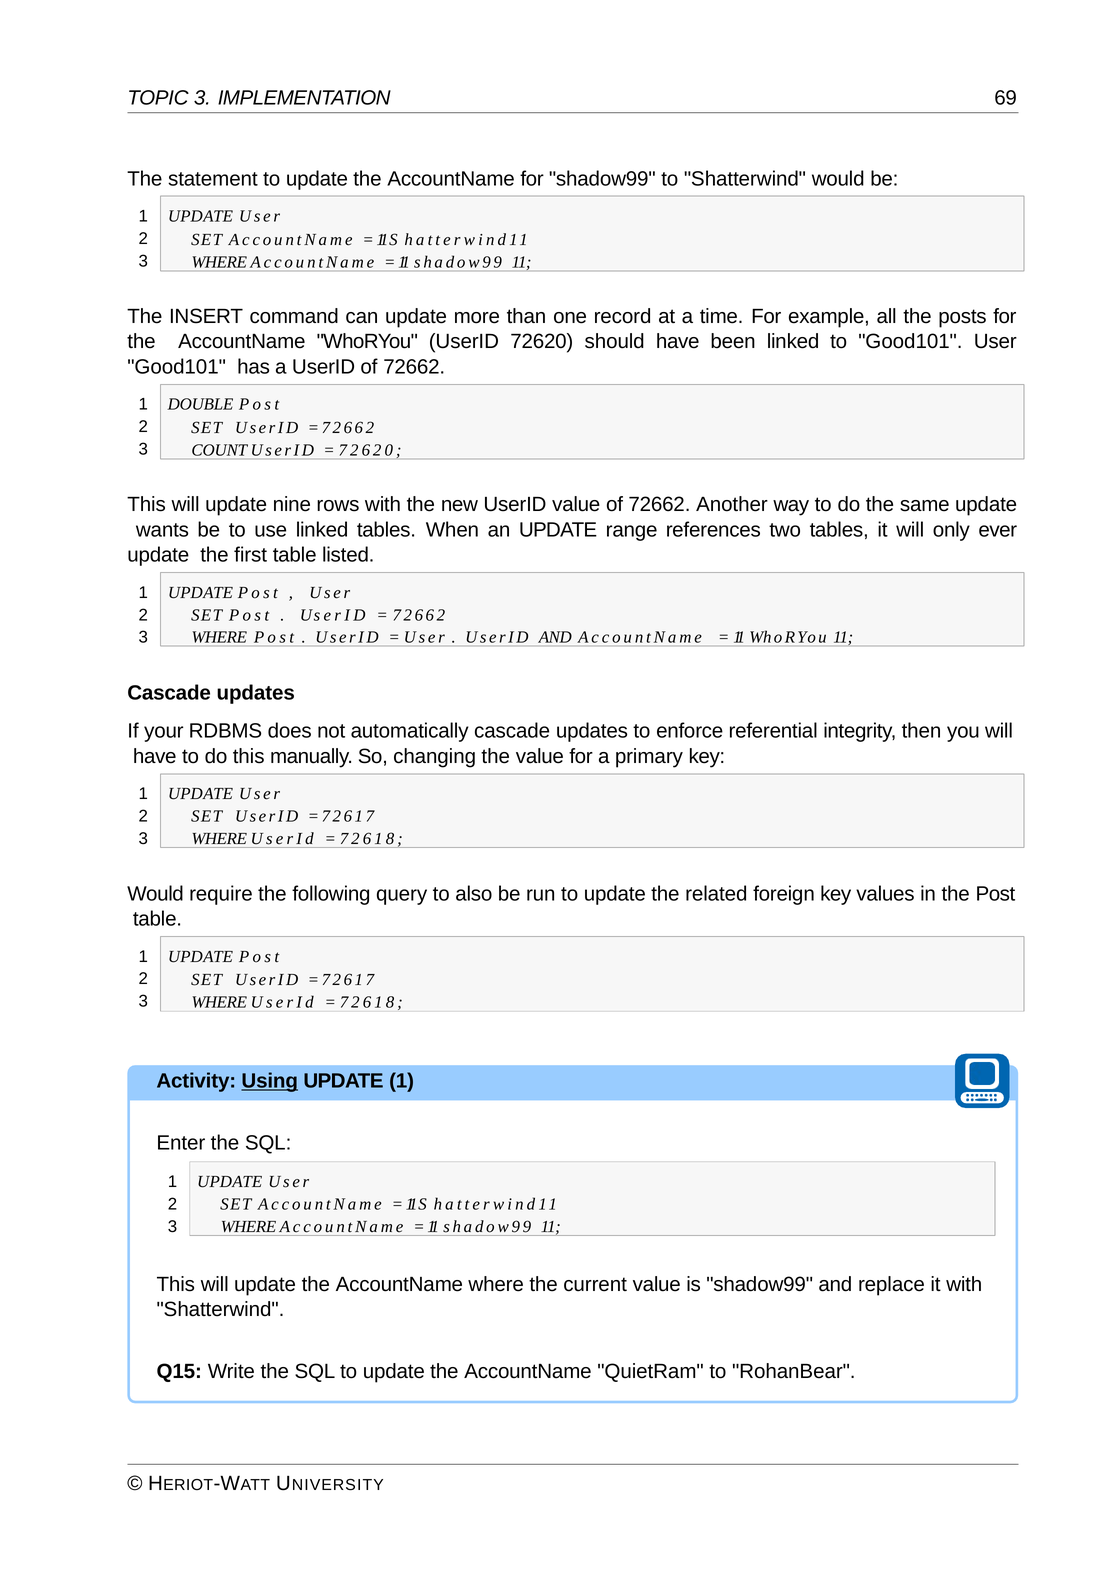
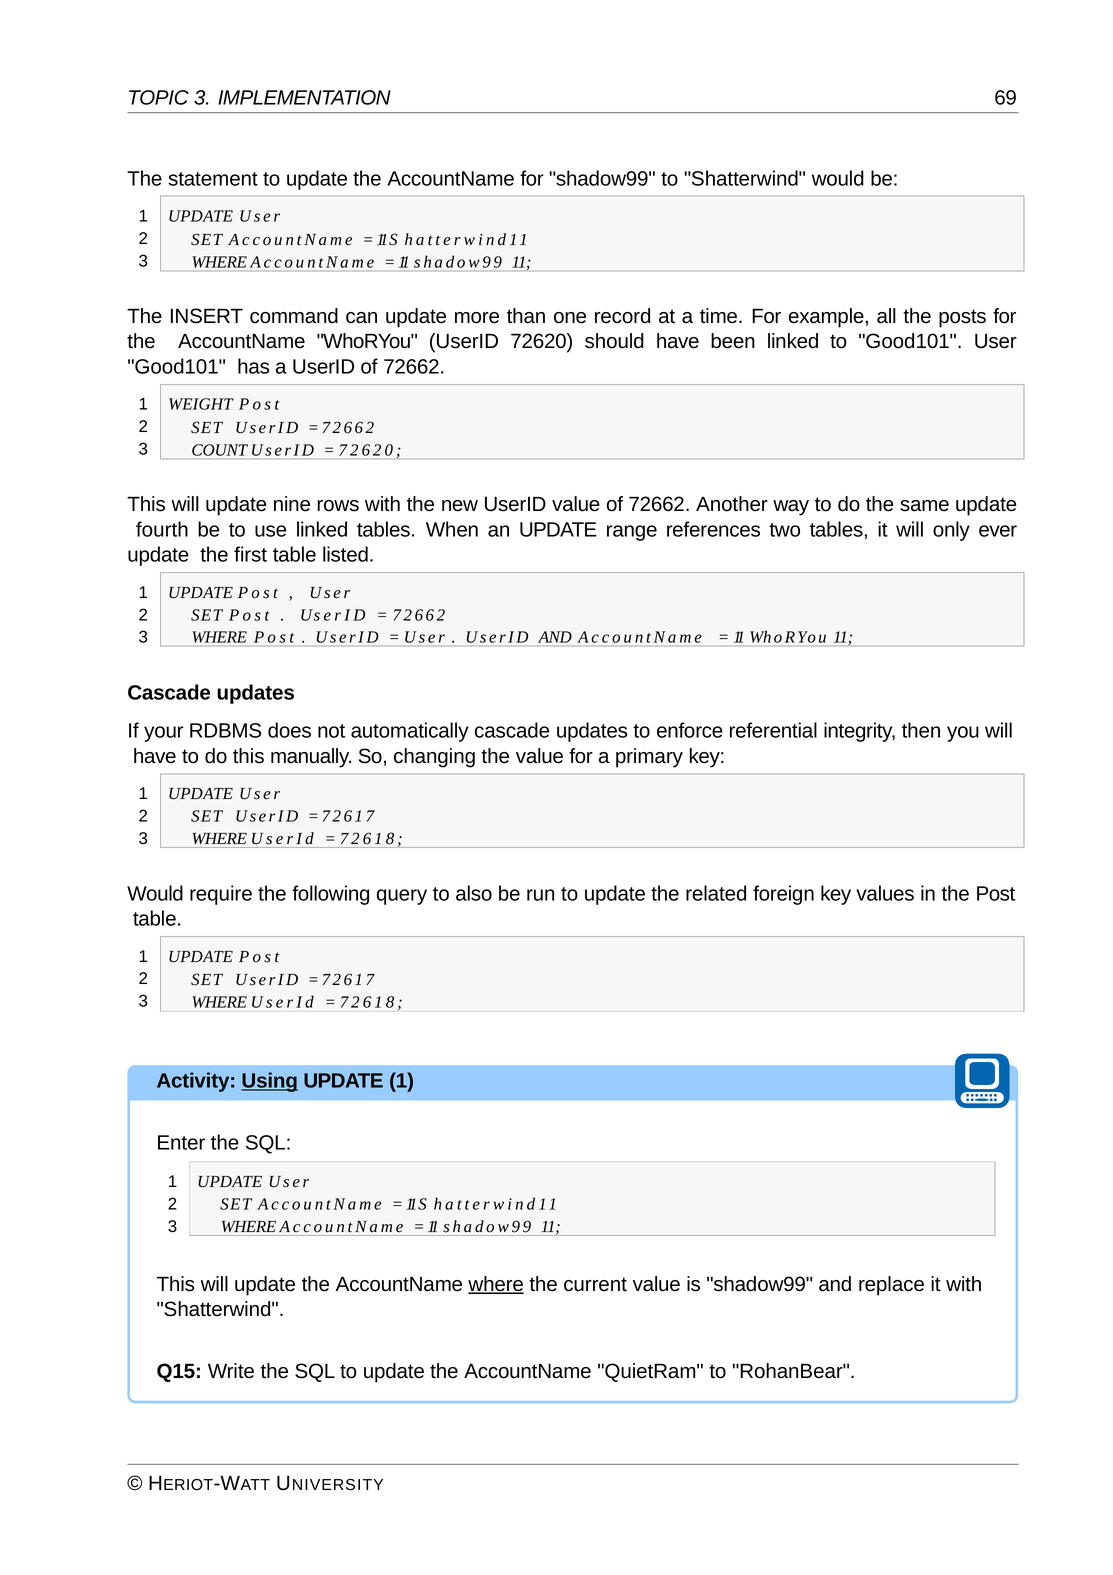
DOUBLE: DOUBLE -> WEIGHT
wants: wants -> fourth
where at (496, 1285) underline: none -> present
